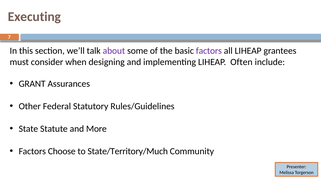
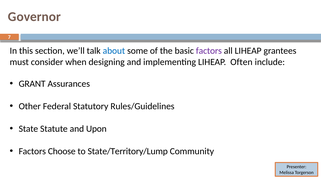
Executing: Executing -> Governor
about colour: purple -> blue
More: More -> Upon
State/Territory/Much: State/Territory/Much -> State/Territory/Lump
